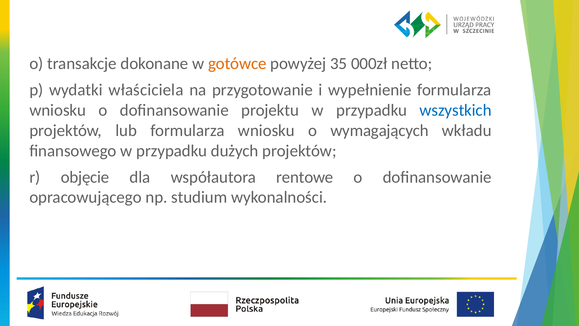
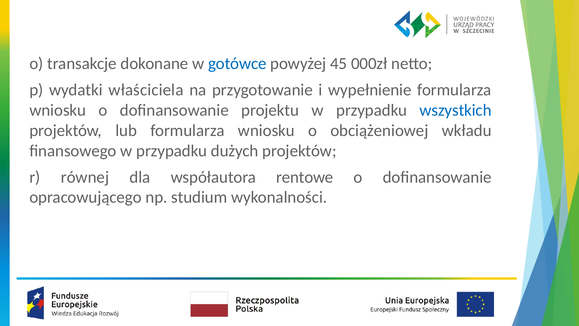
gotówce colour: orange -> blue
35: 35 -> 45
wymagających: wymagających -> obciążeniowej
objęcie: objęcie -> równej
